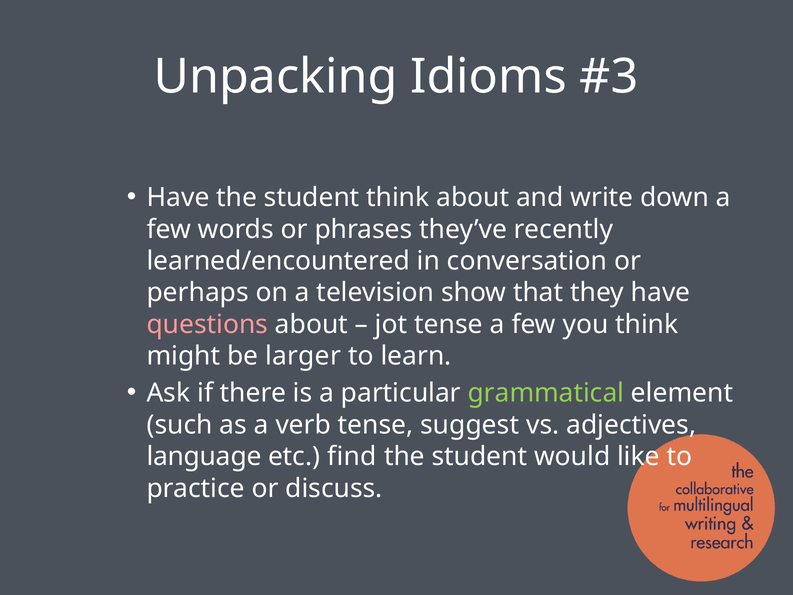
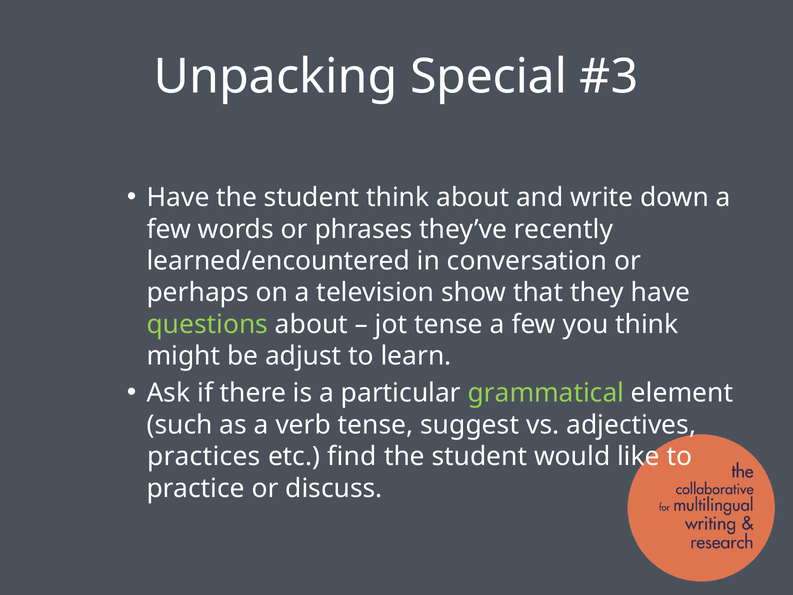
Idioms: Idioms -> Special
questions colour: pink -> light green
larger: larger -> adjust
language: language -> practices
